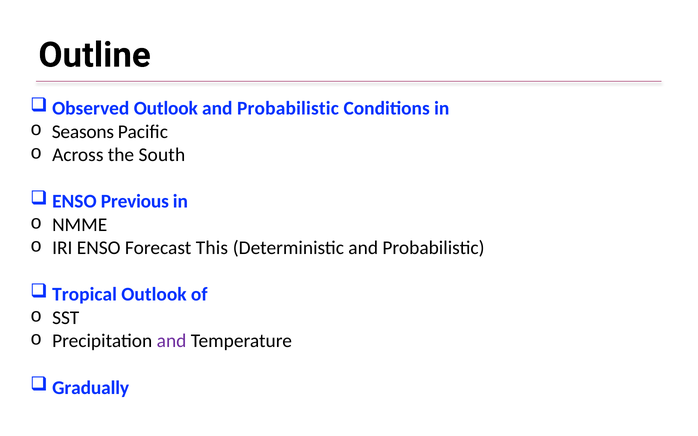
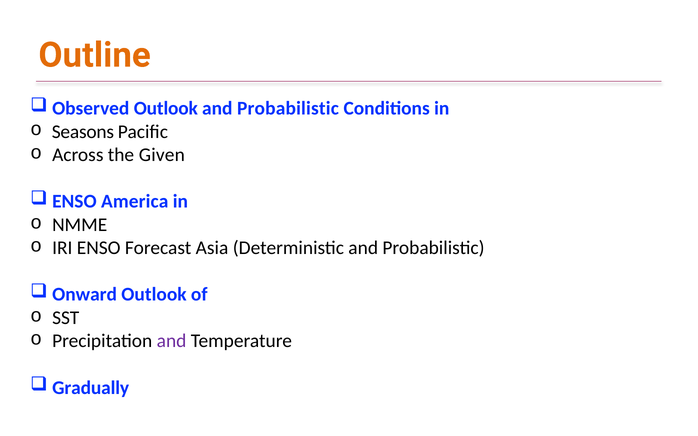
Outline colour: black -> orange
South: South -> Given
Previous: Previous -> America
This: This -> Asia
Tropical: Tropical -> Onward
